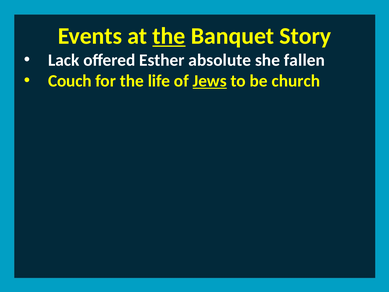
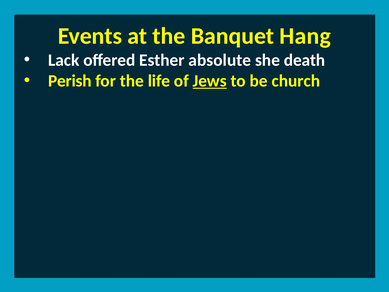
the at (169, 36) underline: present -> none
Story: Story -> Hang
fallen: fallen -> death
Couch: Couch -> Perish
